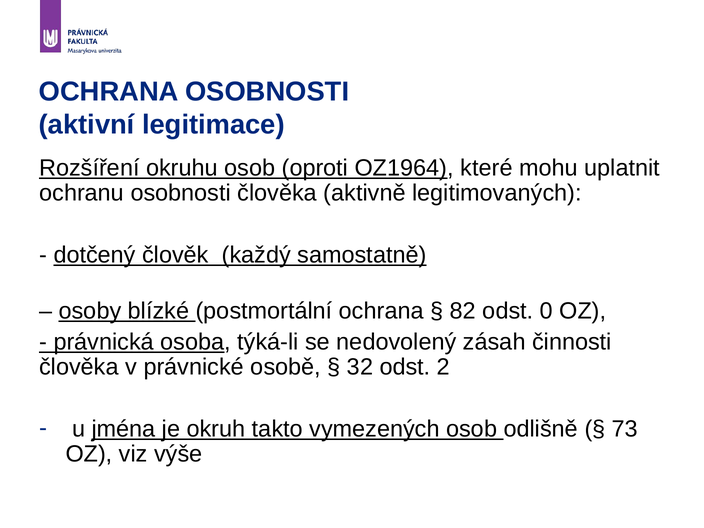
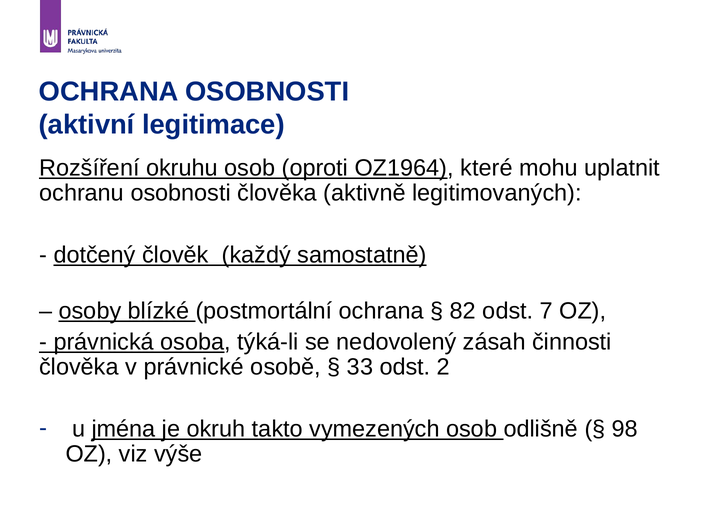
0: 0 -> 7
32: 32 -> 33
73: 73 -> 98
